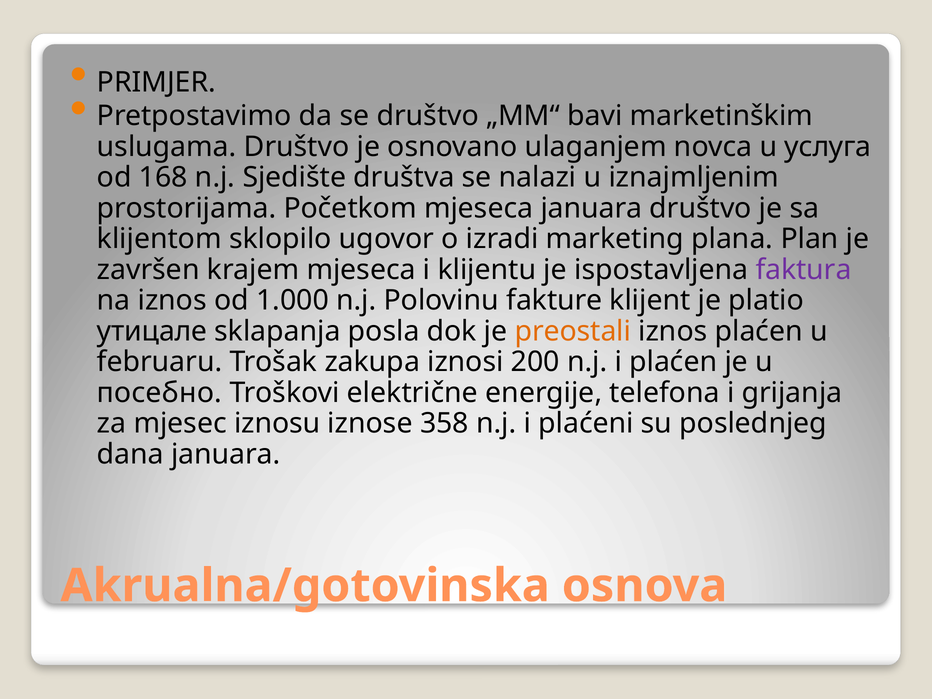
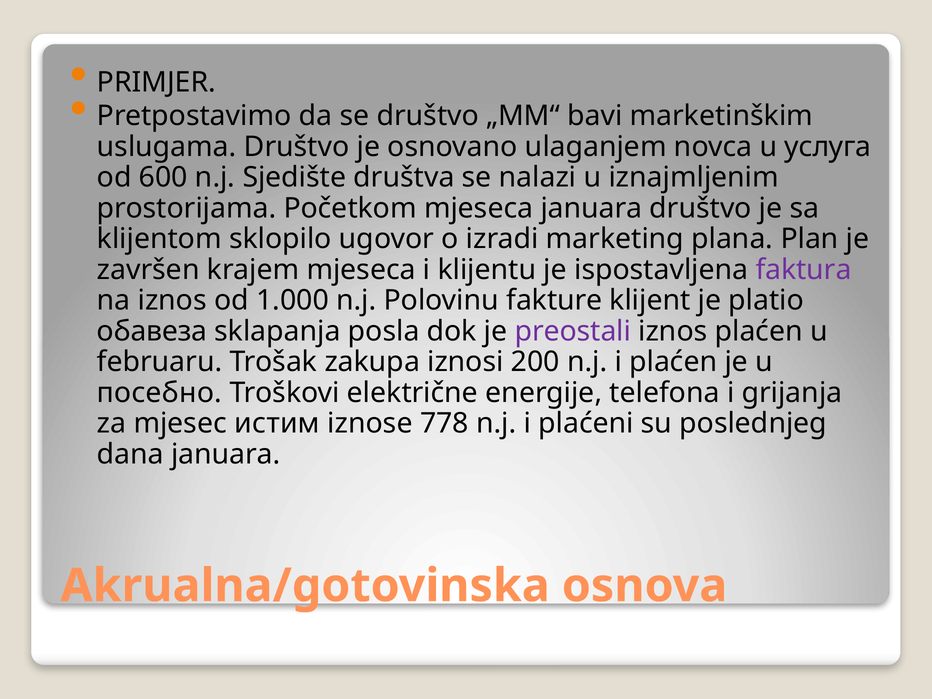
168: 168 -> 600
утицале: утицале -> обавеза
preostali colour: orange -> purple
iznosu: iznosu -> истим
358: 358 -> 778
